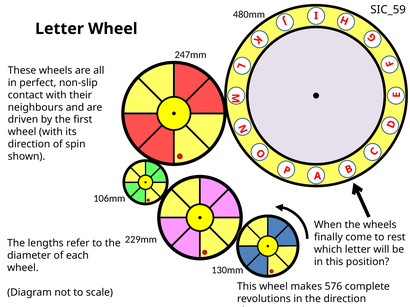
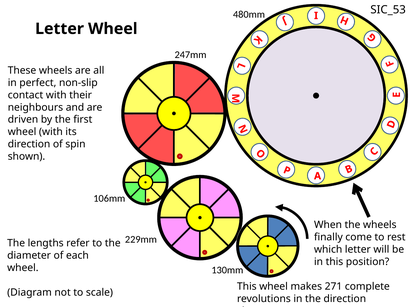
SIC_59: SIC_59 -> SIC_53
576: 576 -> 271
